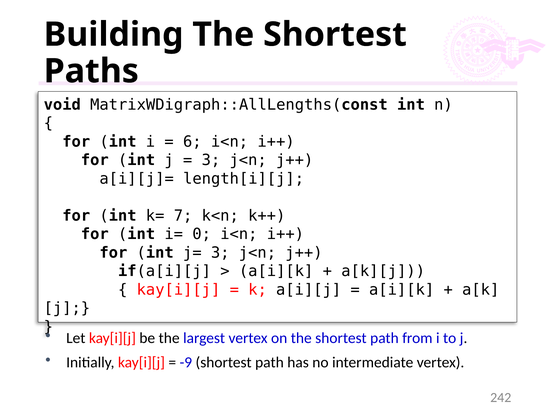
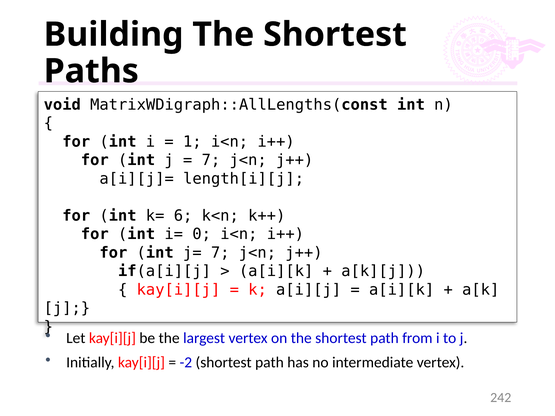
6: 6 -> 1
3 at (211, 160): 3 -> 7
7: 7 -> 6
j= 3: 3 -> 7
-9: -9 -> -2
